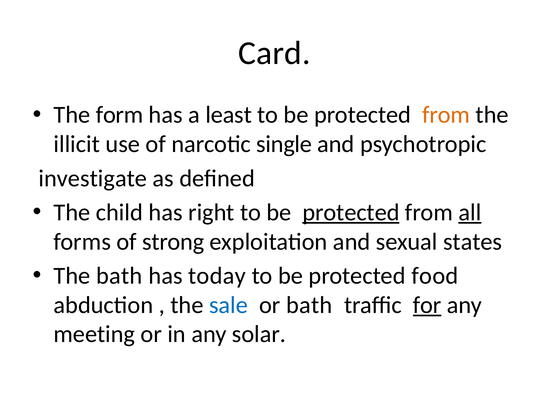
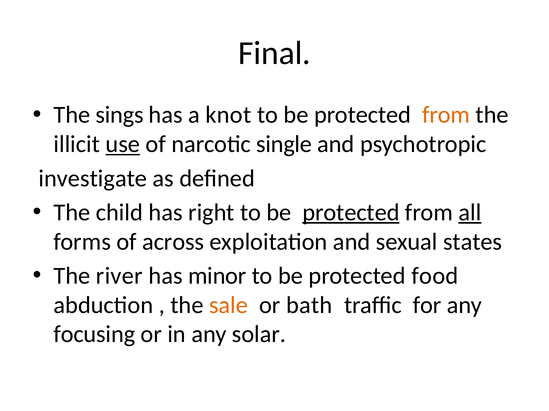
Card: Card -> Final
form: form -> sings
least: least -> knot
use underline: none -> present
strong: strong -> across
The bath: bath -> river
today: today -> minor
sale colour: blue -> orange
for underline: present -> none
meeting: meeting -> focusing
